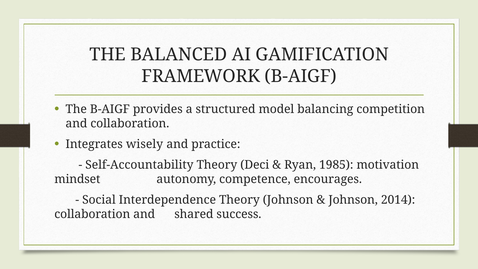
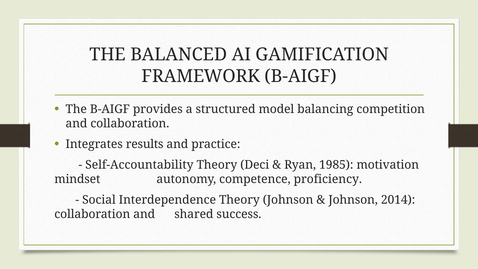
wisely: wisely -> results
encourages: encourages -> proficiency
